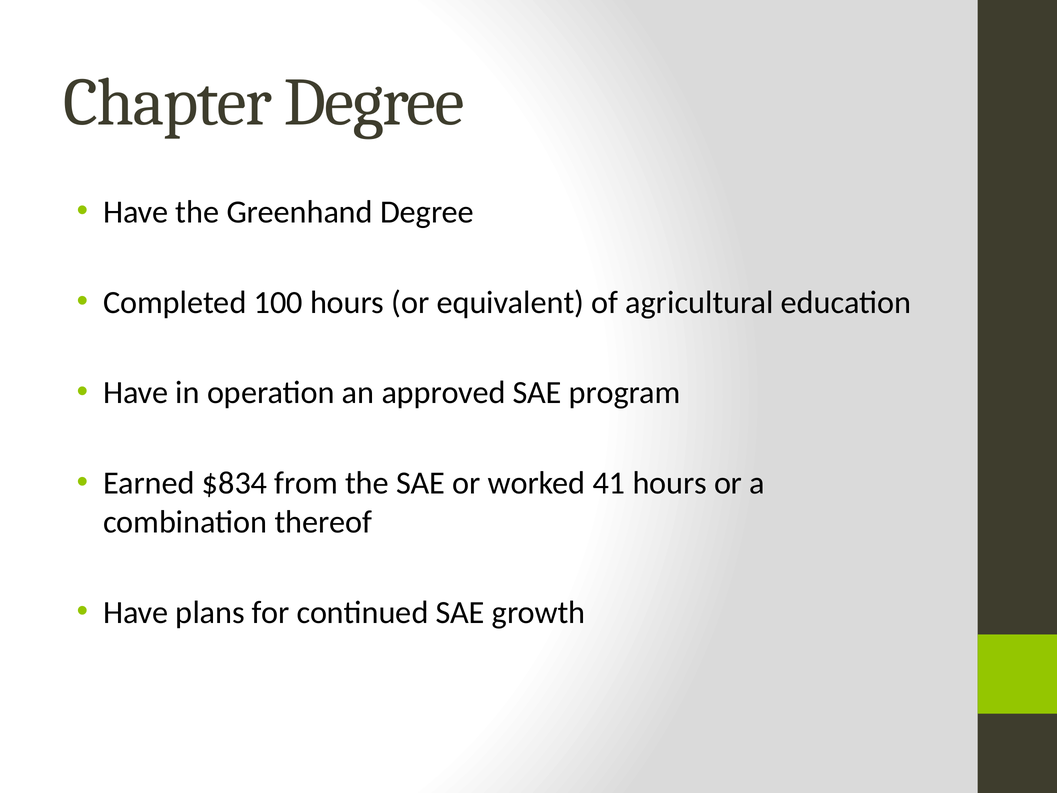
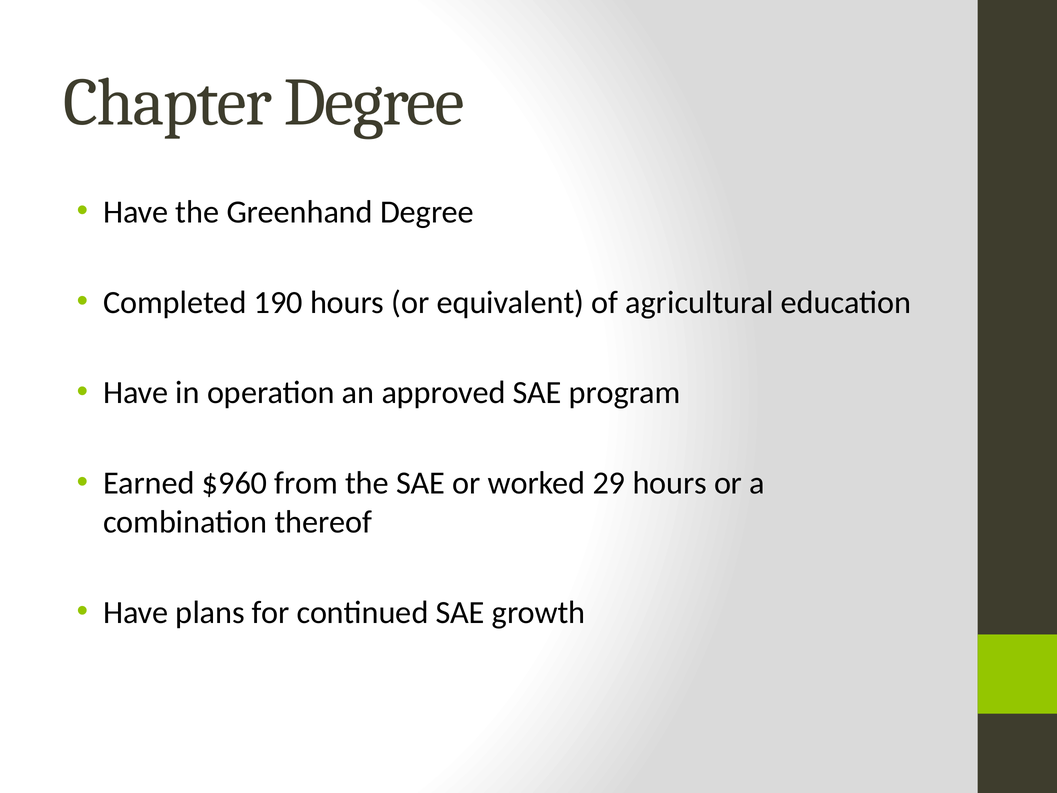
100: 100 -> 190
$834: $834 -> $960
41: 41 -> 29
